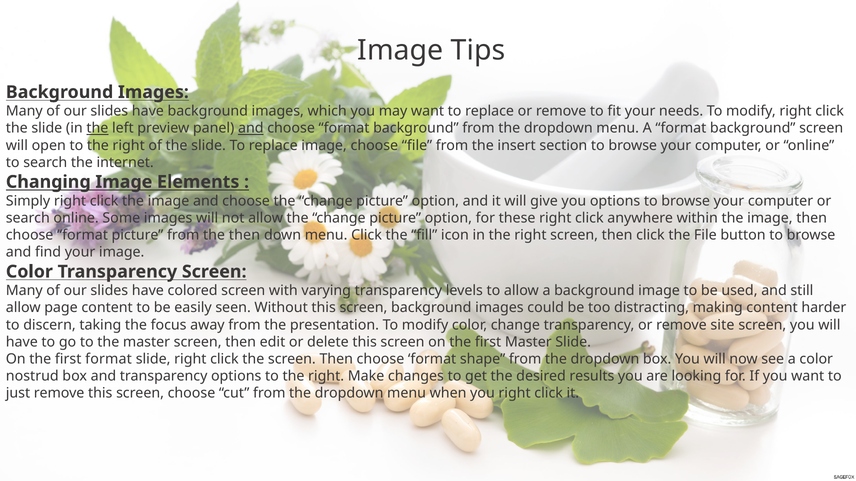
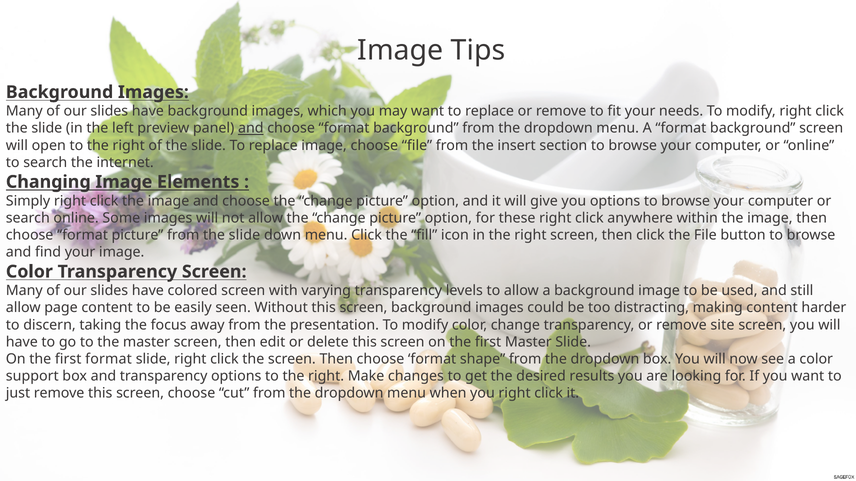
the at (97, 128) underline: present -> none
from the then: then -> slide
nostrud: nostrud -> support
